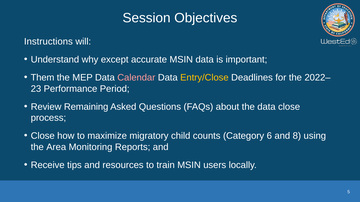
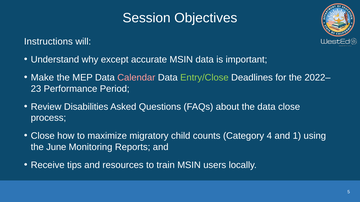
Them: Them -> Make
Entry/Close colour: yellow -> light green
Remaining: Remaining -> Disabilities
6: 6 -> 4
8: 8 -> 1
Area: Area -> June
